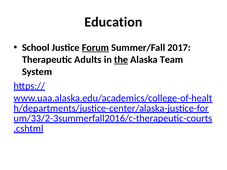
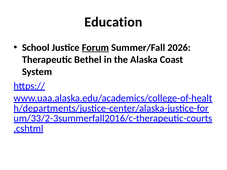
2017: 2017 -> 2026
Adults: Adults -> Bethel
the underline: present -> none
Team: Team -> Coast
